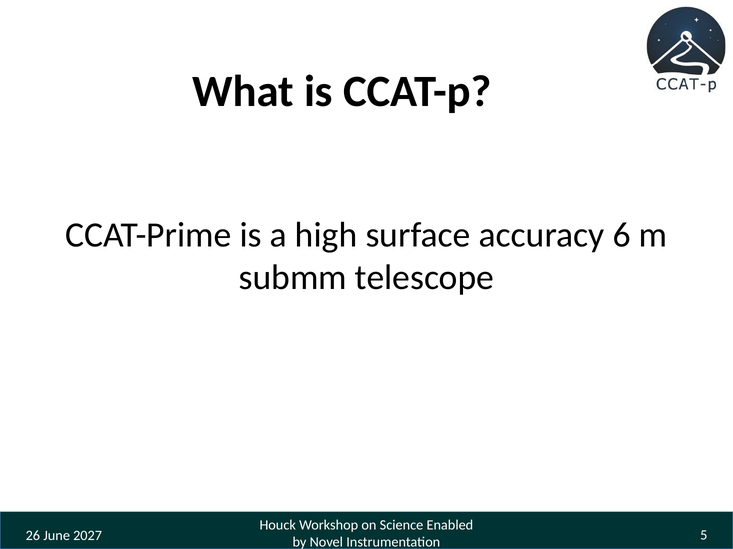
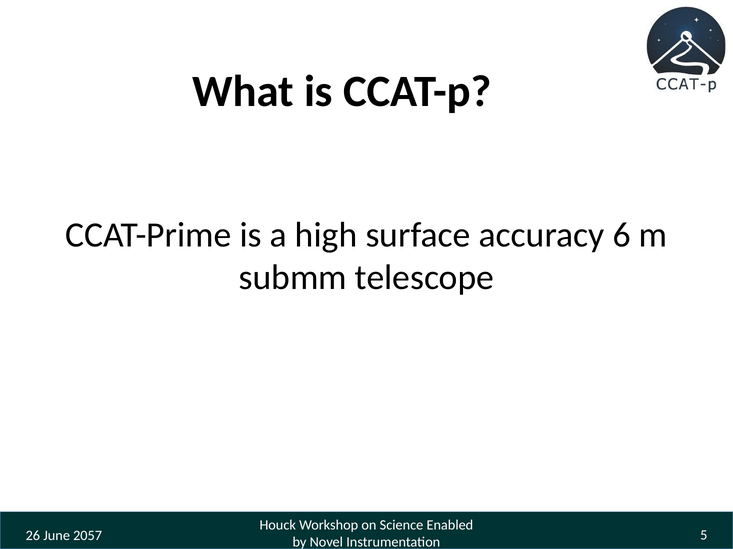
2027: 2027 -> 2057
